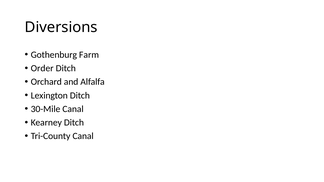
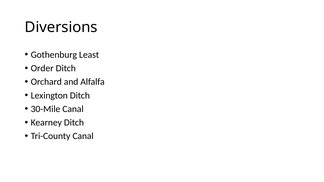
Farm: Farm -> Least
